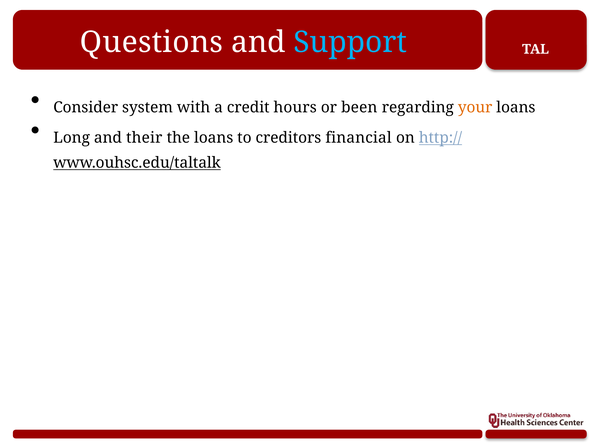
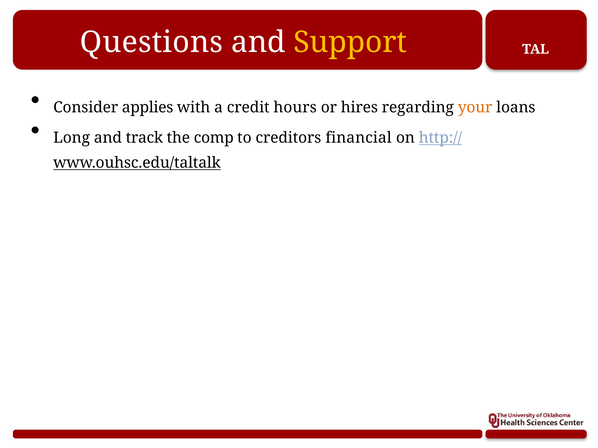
Support colour: light blue -> yellow
system: system -> applies
been: been -> hires
their: their -> track
the loans: loans -> comp
